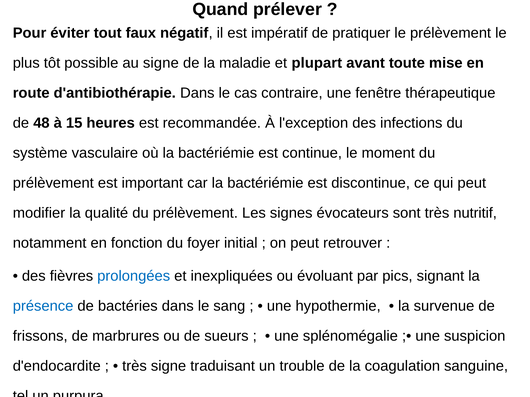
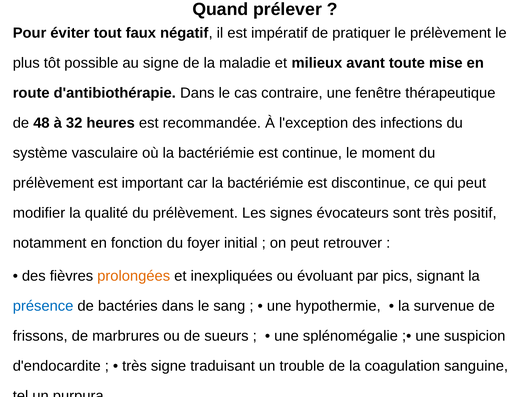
plupart: plupart -> milieux
15: 15 -> 32
nutritif: nutritif -> positif
prolongées colour: blue -> orange
